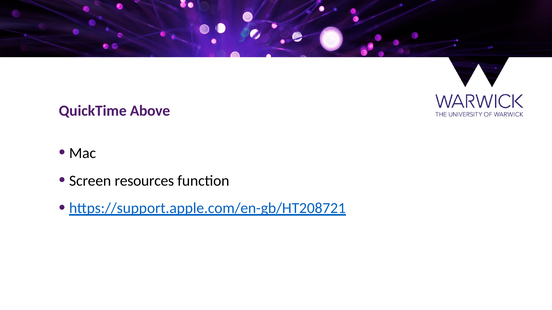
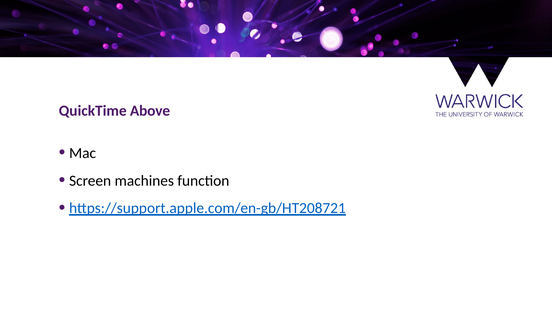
resources: resources -> machines
